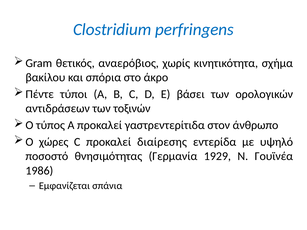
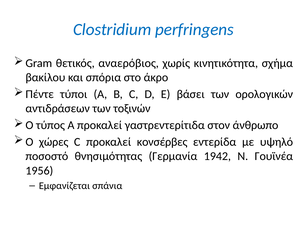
διαίρεσης: διαίρεσης -> κονσέρβες
1929: 1929 -> 1942
1986: 1986 -> 1956
